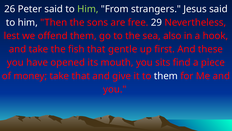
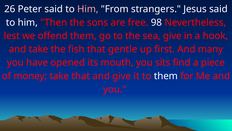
Him at (88, 9) colour: light green -> pink
29: 29 -> 98
sea also: also -> give
these: these -> many
